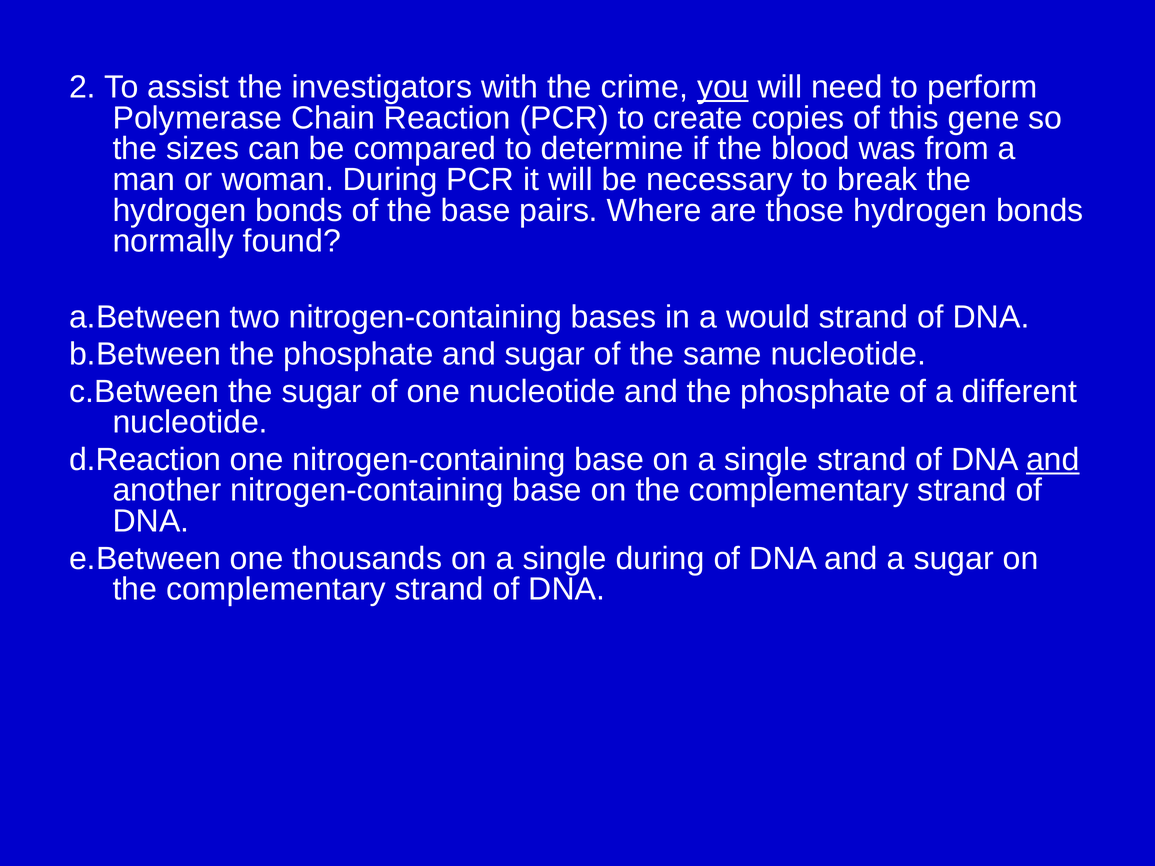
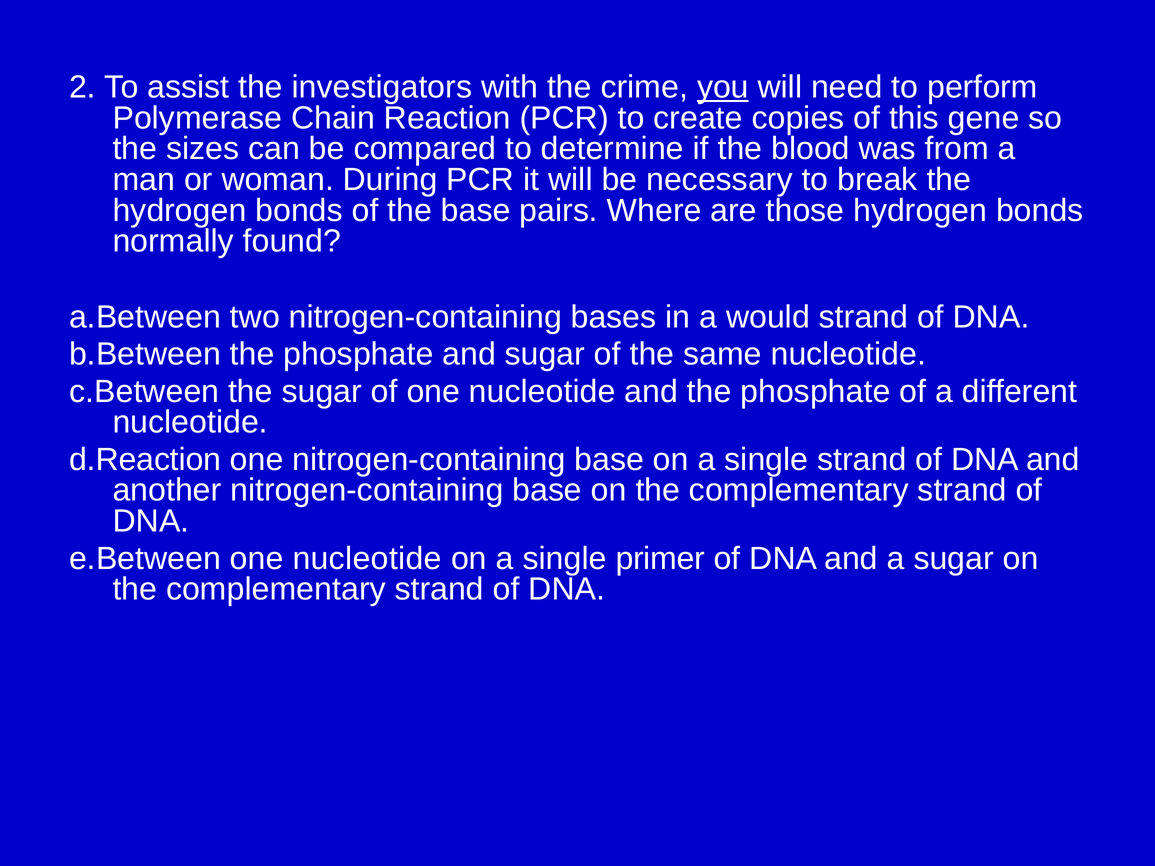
and at (1053, 460) underline: present -> none
e.Between one thousands: thousands -> nucleotide
single during: during -> primer
